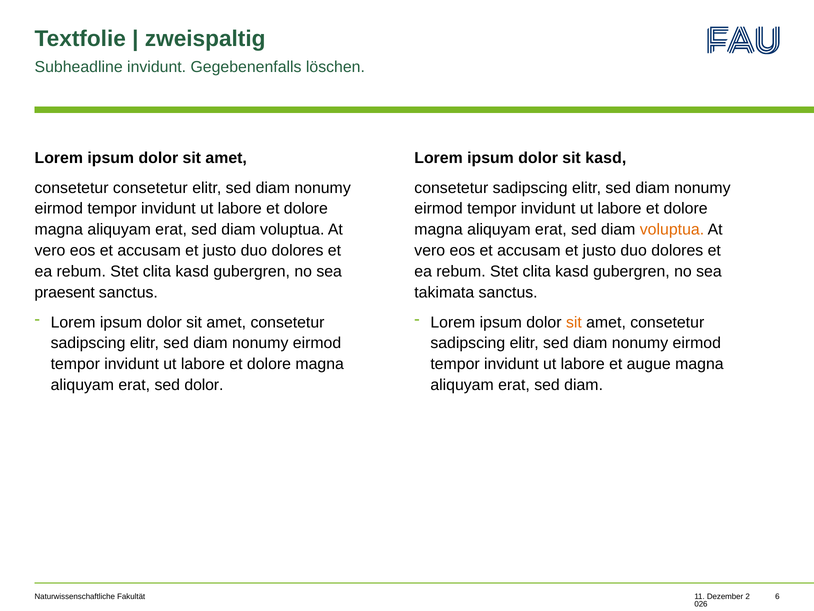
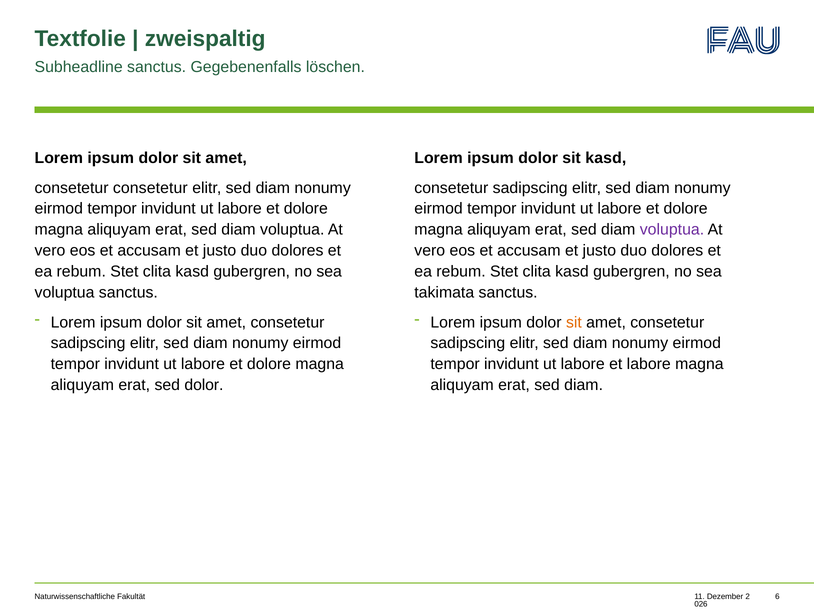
Subheadline invidunt: invidunt -> sanctus
voluptua at (672, 229) colour: orange -> purple
praesent at (65, 292): praesent -> voluptua
et augue: augue -> labore
